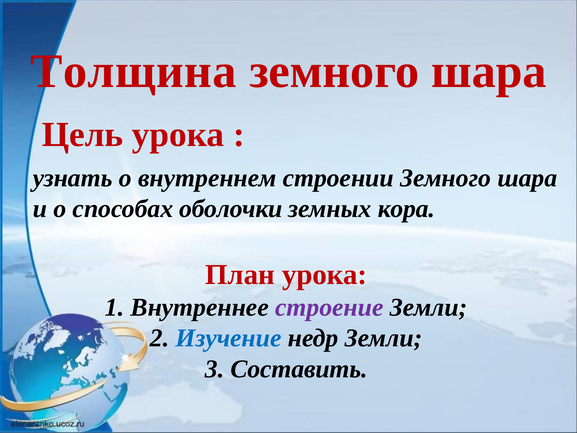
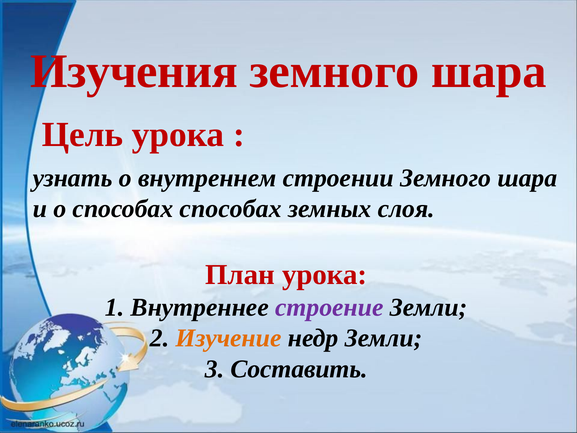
Толщина: Толщина -> Изучения
способах оболочки: оболочки -> способах
кора: кора -> слоя
Изучение colour: blue -> orange
